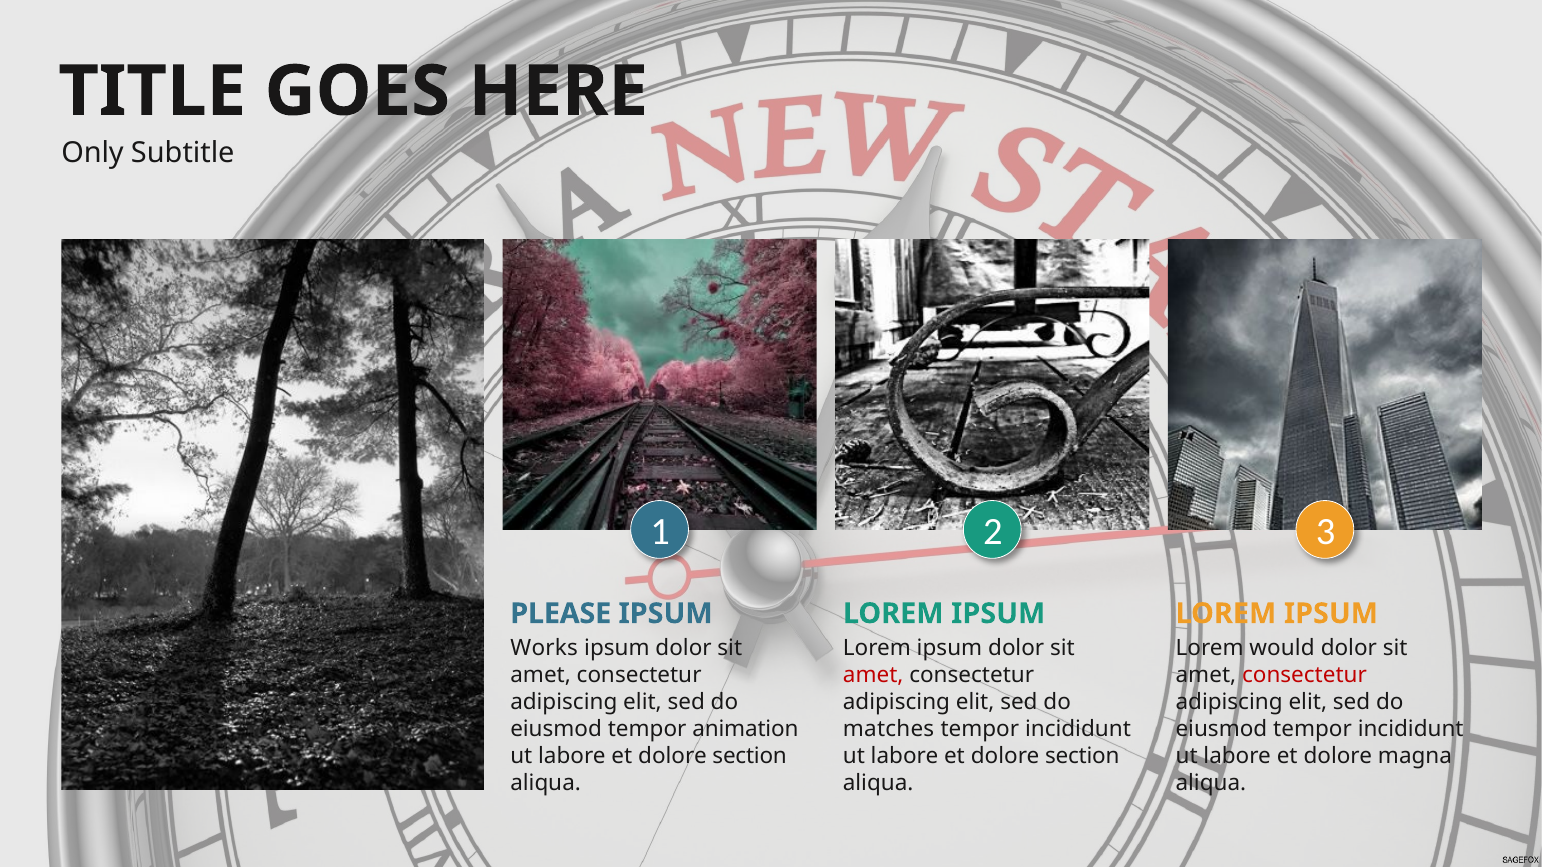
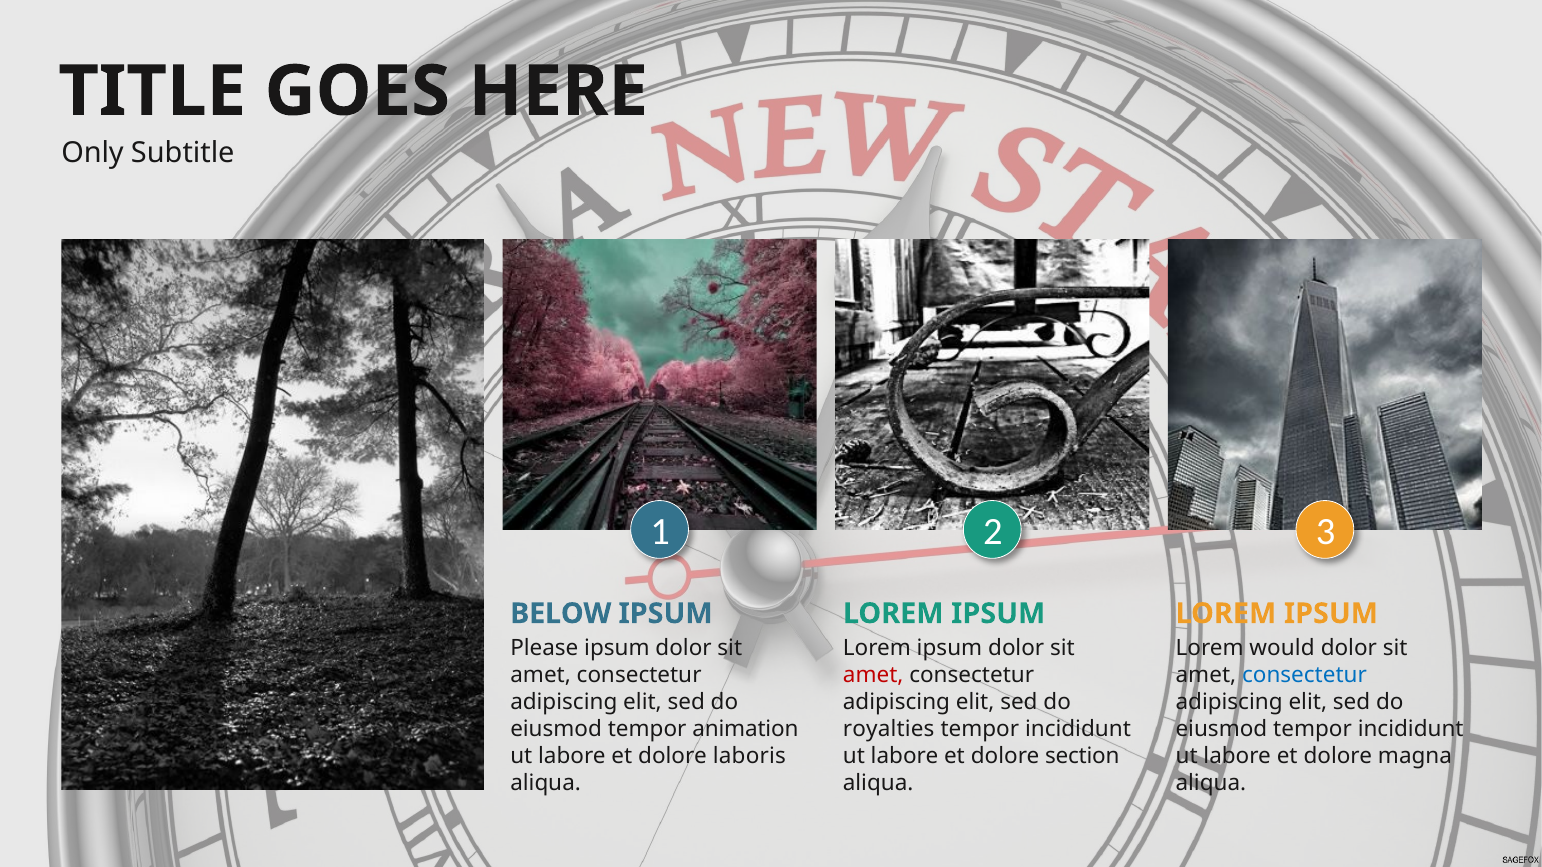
PLEASE: PLEASE -> BELOW
Works: Works -> Please
consectetur at (1304, 676) colour: red -> blue
matches: matches -> royalties
section at (750, 757): section -> laboris
